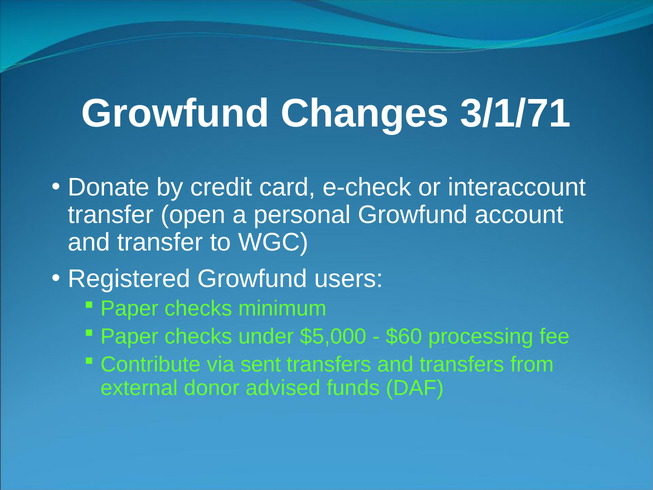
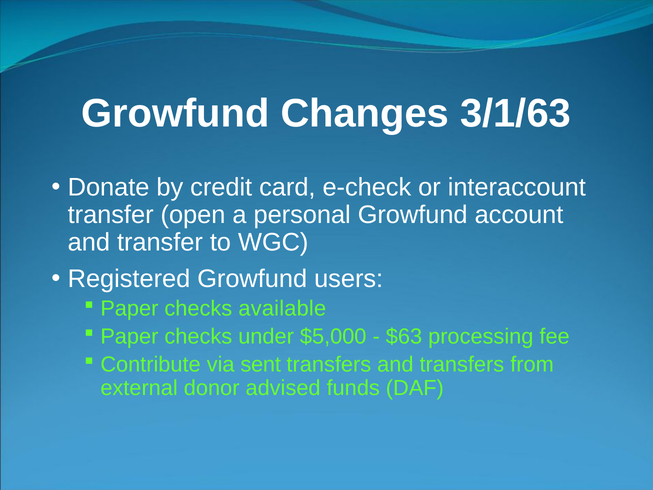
3/1/71: 3/1/71 -> 3/1/63
minimum: minimum -> available
$60: $60 -> $63
